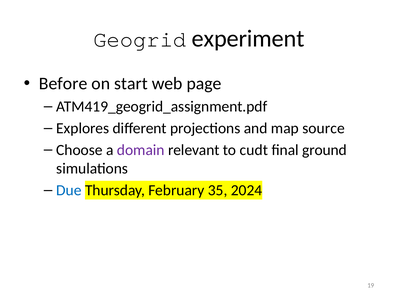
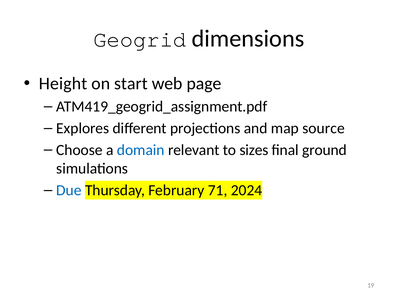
experiment: experiment -> dimensions
Before: Before -> Height
domain colour: purple -> blue
cudt: cudt -> sizes
35: 35 -> 71
